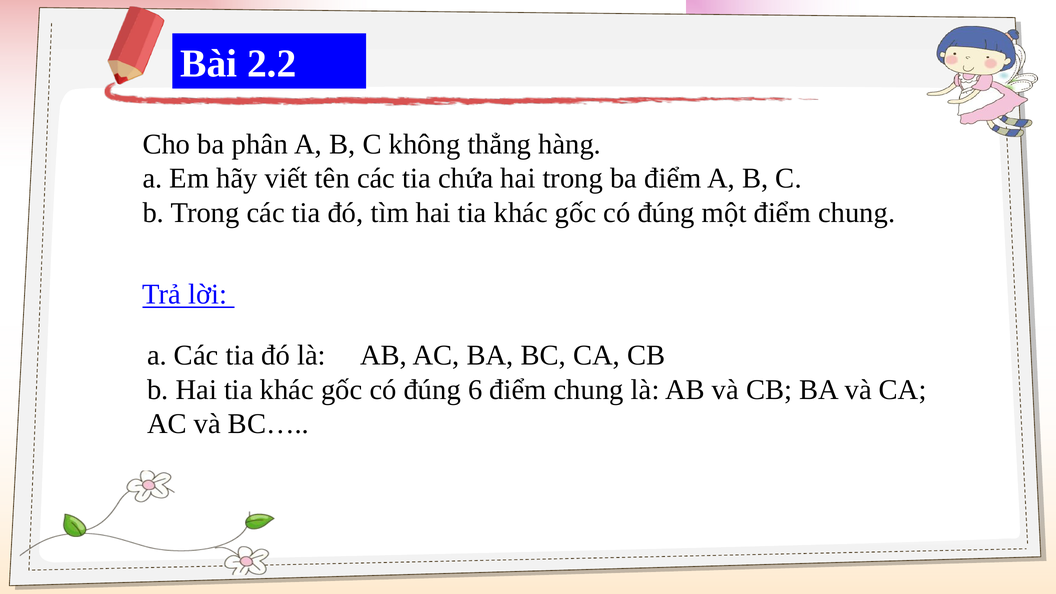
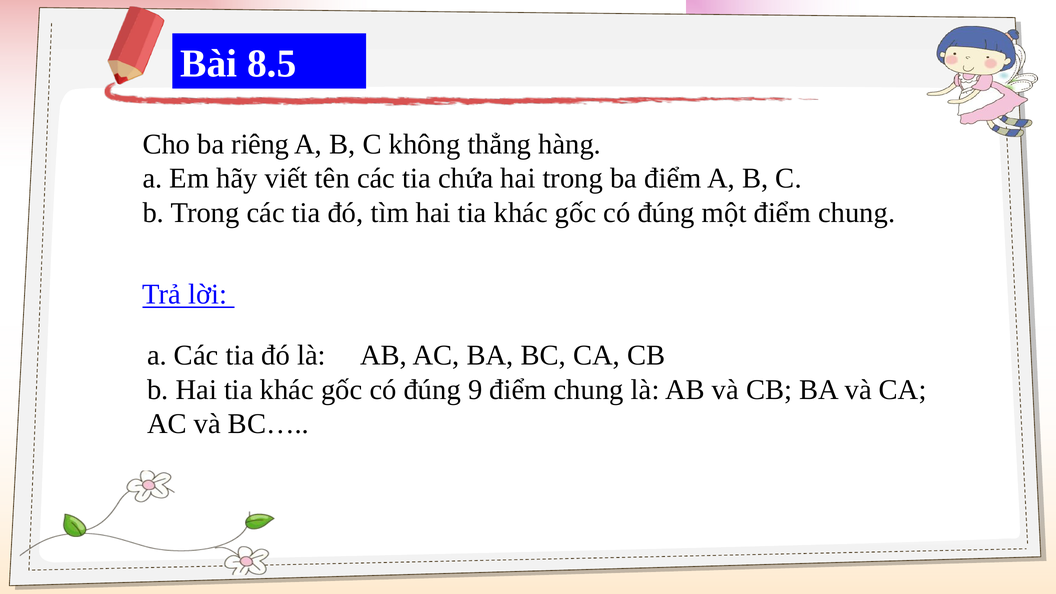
2.2: 2.2 -> 8.5
phân: phân -> riêng
6: 6 -> 9
